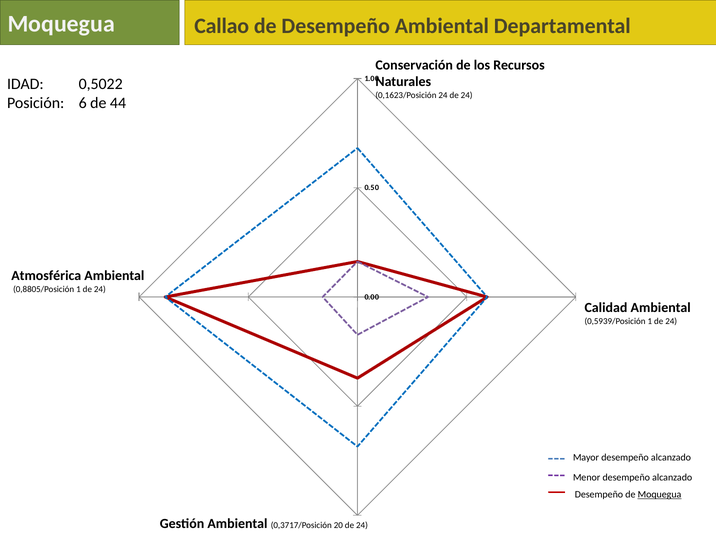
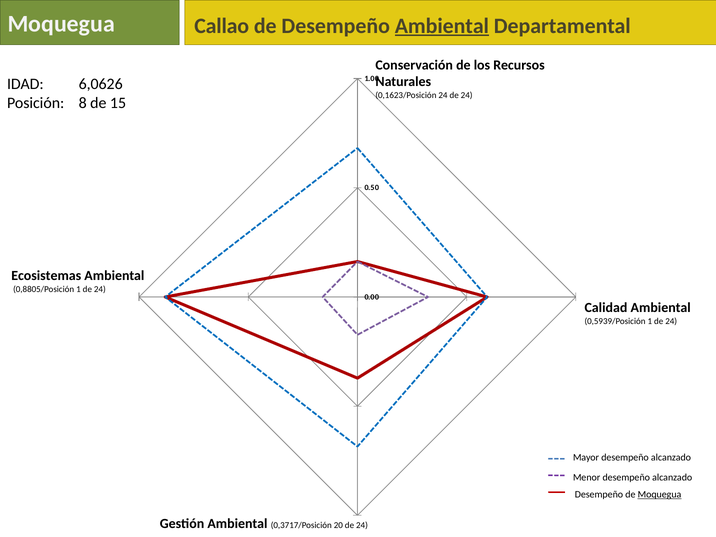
Ambiental at (442, 26) underline: none -> present
0,5022: 0,5022 -> 6,0626
6: 6 -> 8
44: 44 -> 15
Atmosférica: Atmosférica -> Ecosistemas
